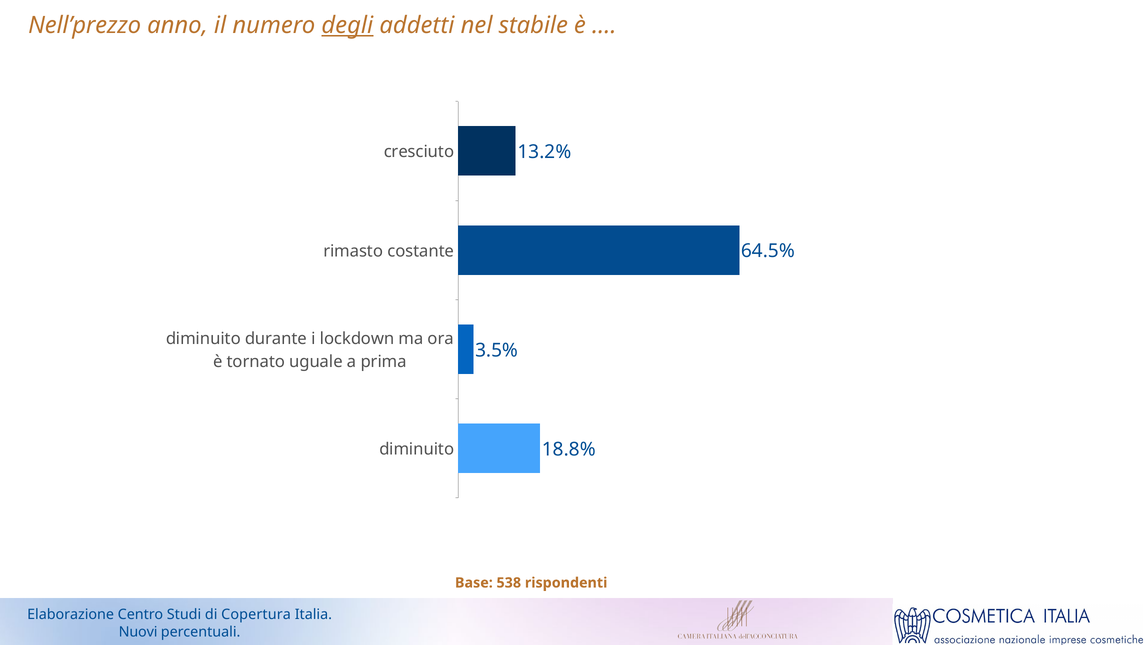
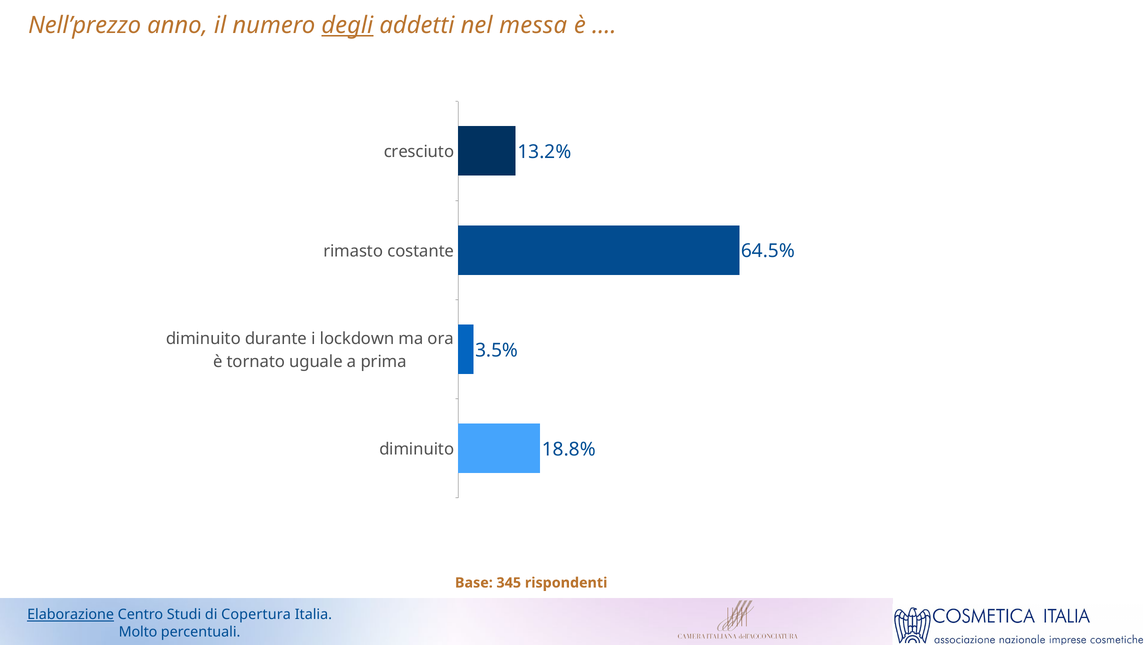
stabile: stabile -> messa
538: 538 -> 345
Elaborazione underline: none -> present
Nuovi: Nuovi -> Molto
